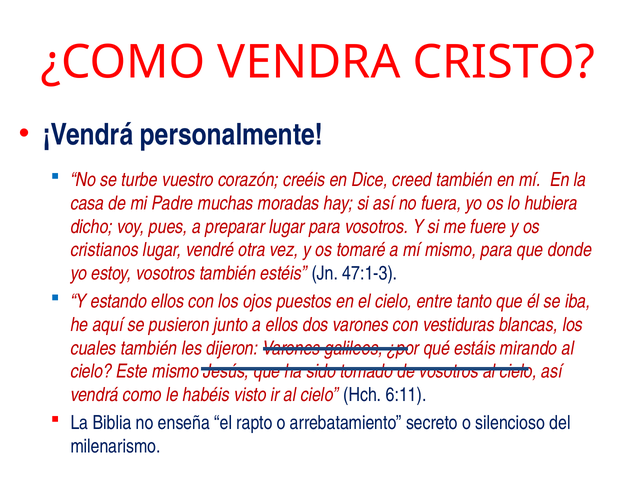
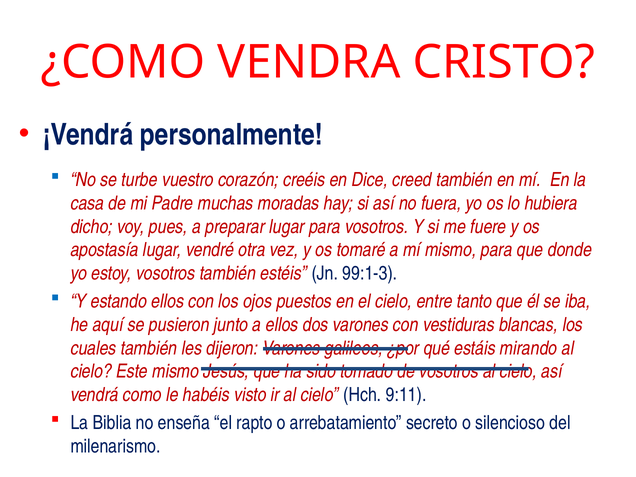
cristianos: cristianos -> apostasía
47:1-3: 47:1-3 -> 99:1-3
6:11: 6:11 -> 9:11
